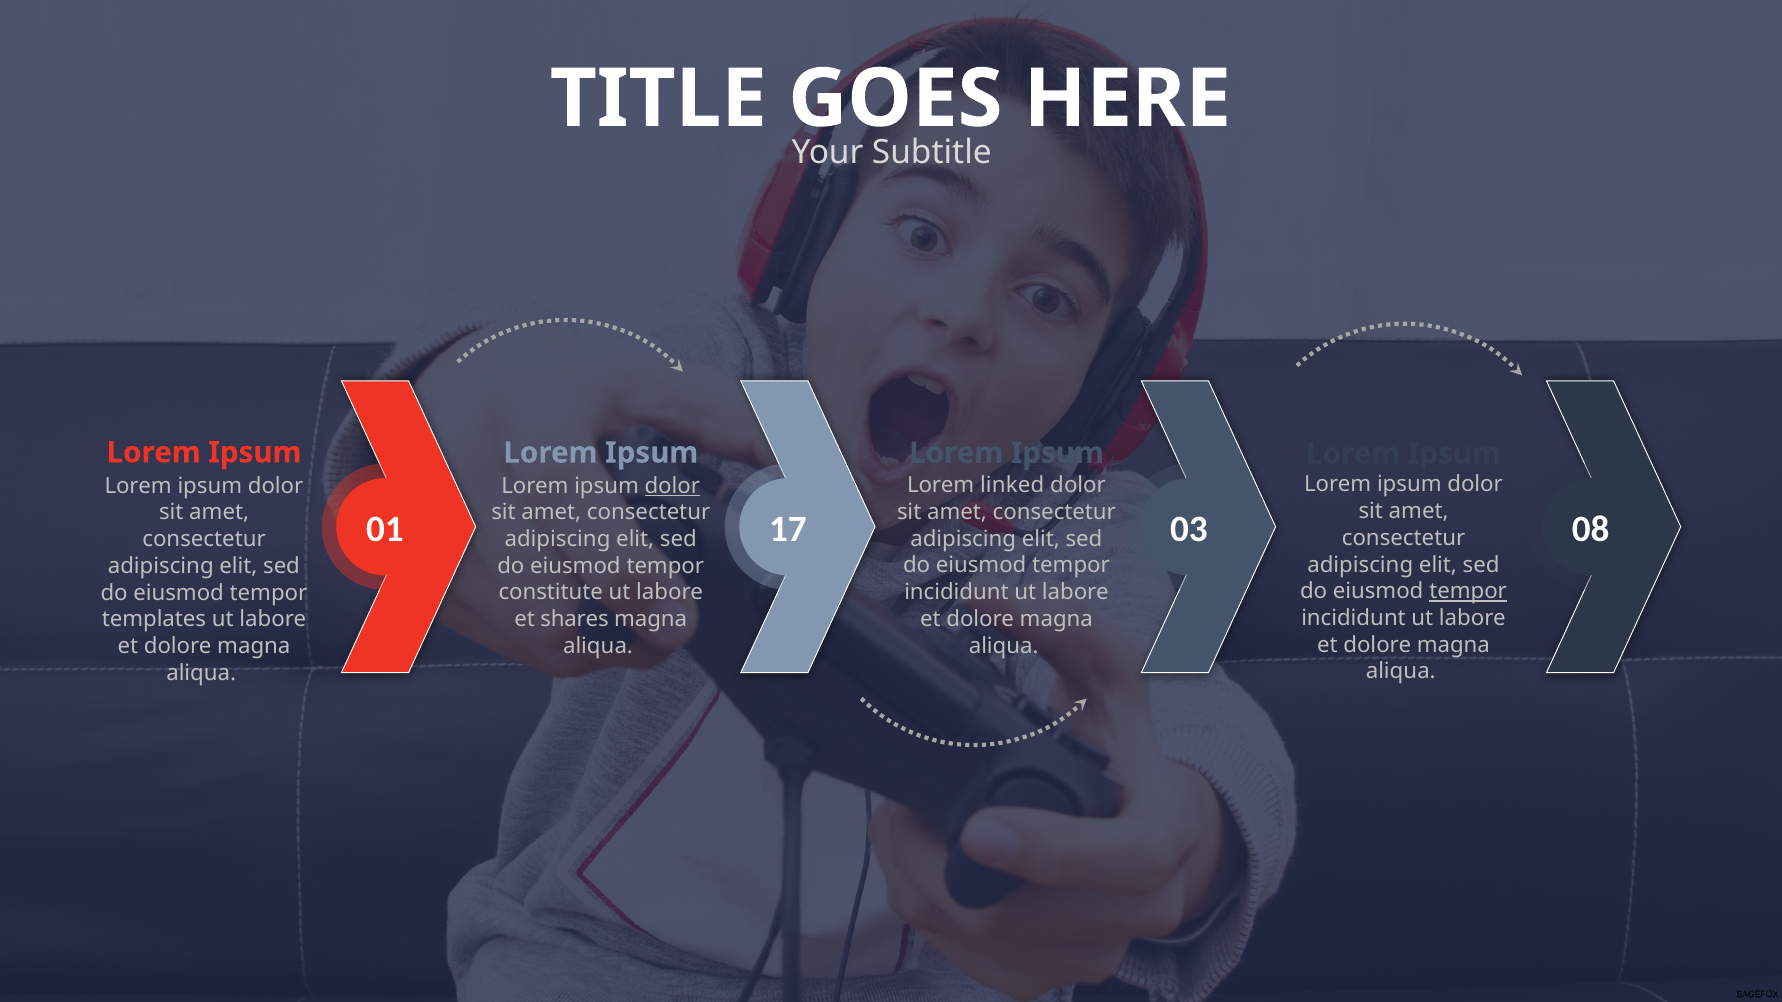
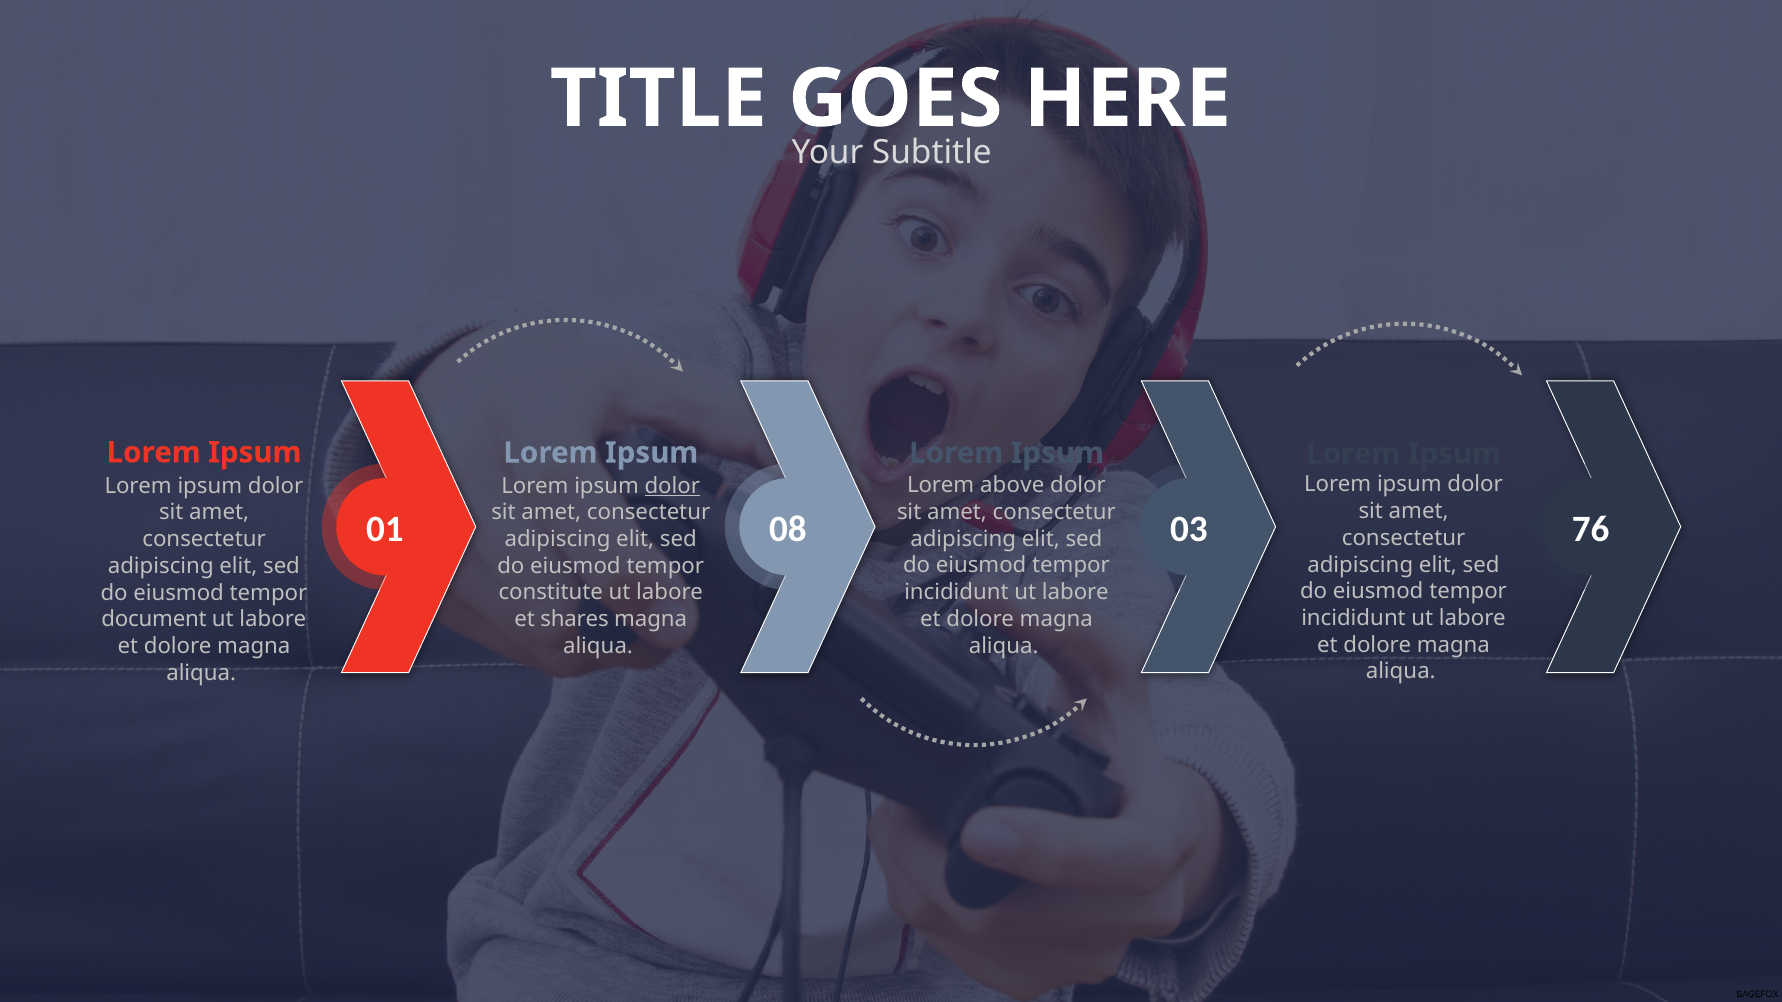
linked: linked -> above
17: 17 -> 08
08: 08 -> 76
tempor at (1468, 592) underline: present -> none
templates: templates -> document
